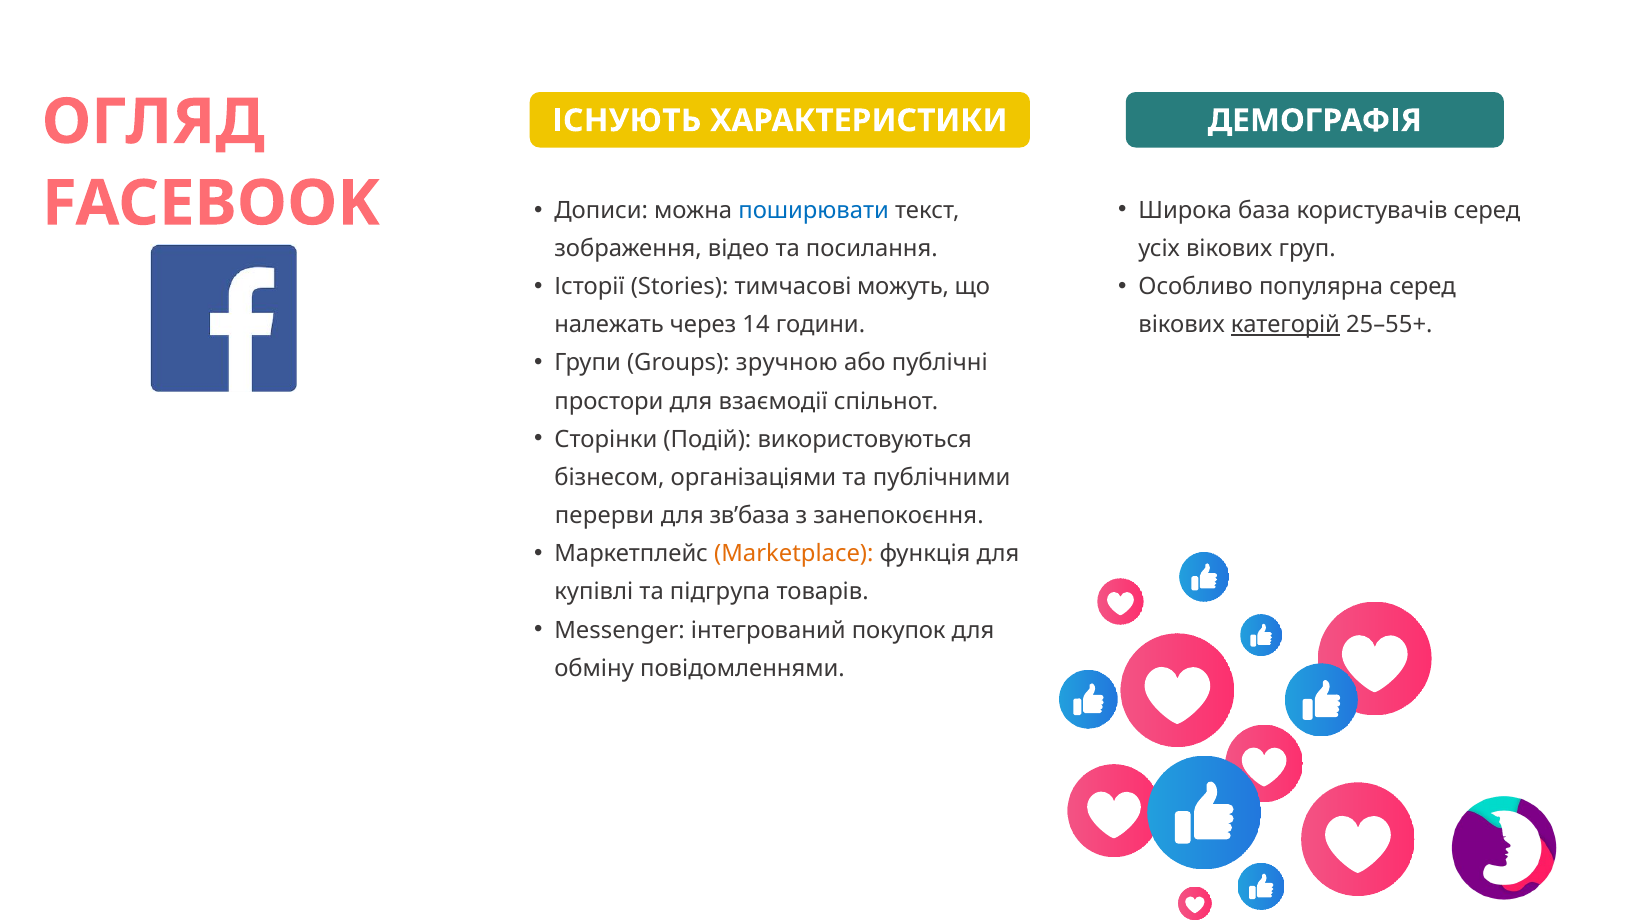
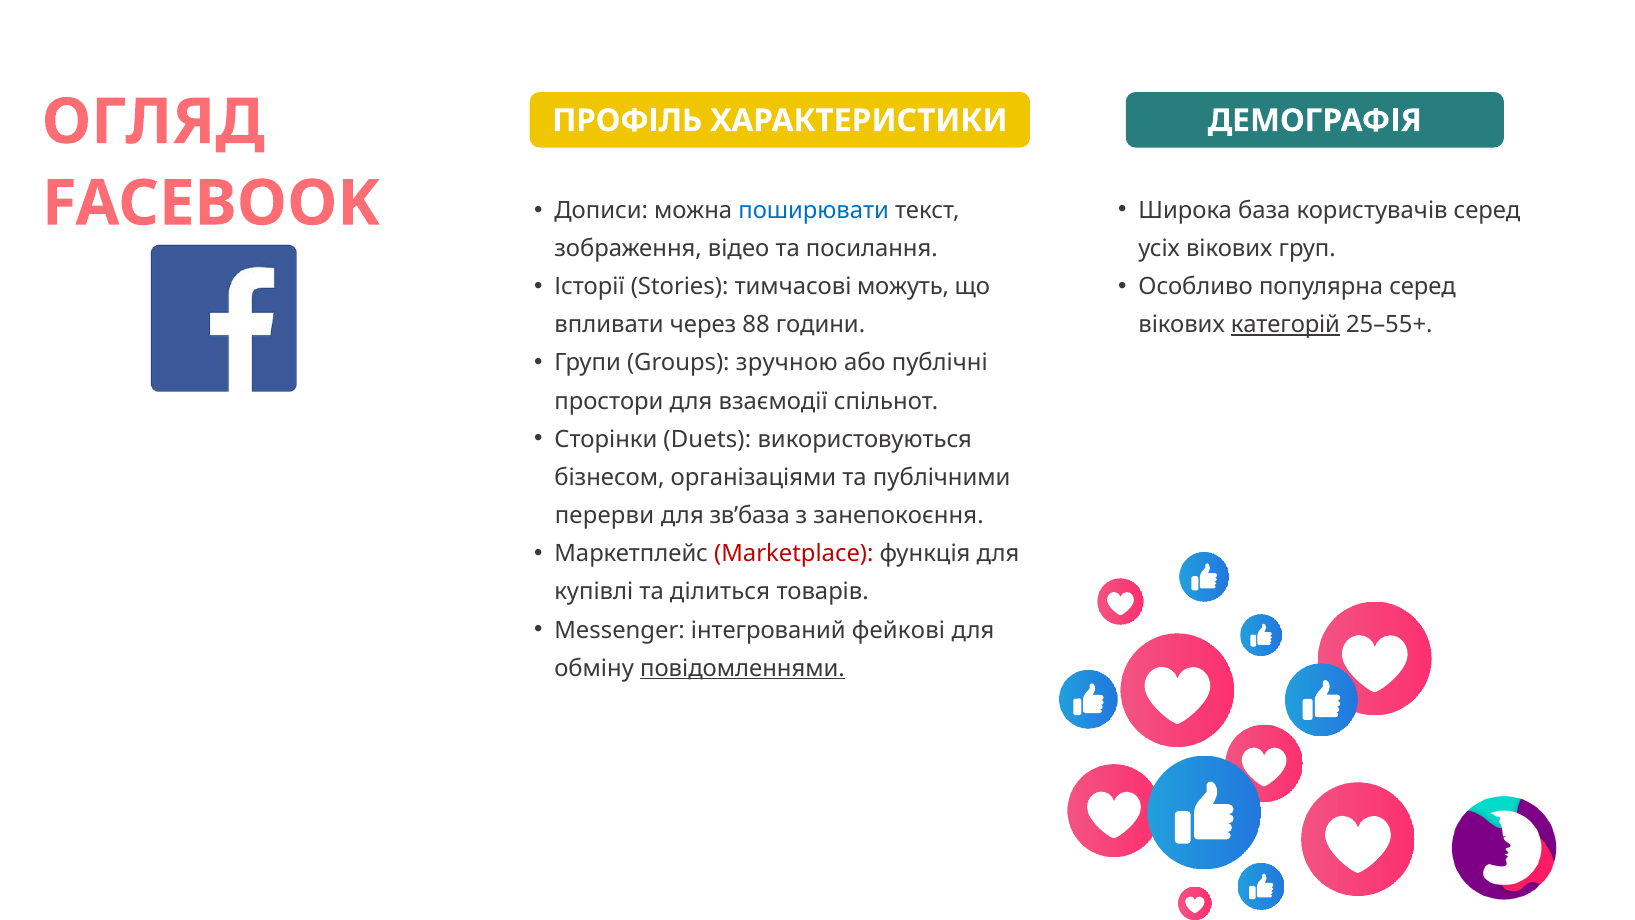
ІСНУЮТЬ: ІСНУЮТЬ -> ПРОФІЛЬ
належать: належать -> впливати
14: 14 -> 88
Подій: Подій -> Duets
Marketplace colour: orange -> red
підгрупа: підгрупа -> ділиться
покупок: покупок -> фейкові
повідомленнями underline: none -> present
